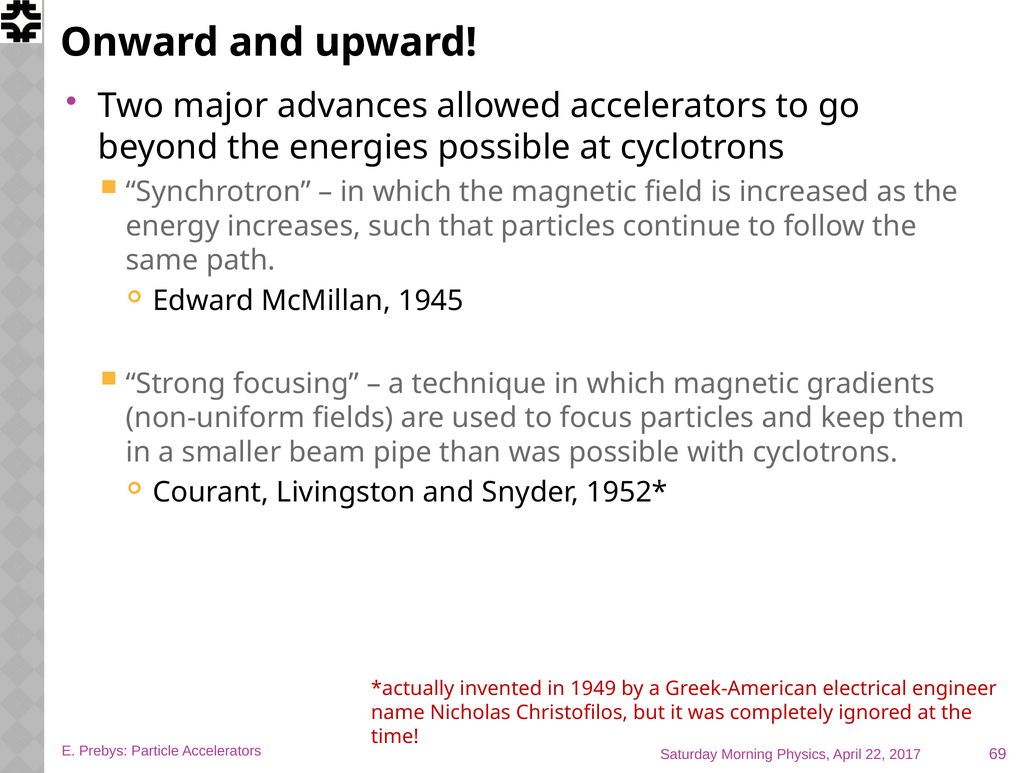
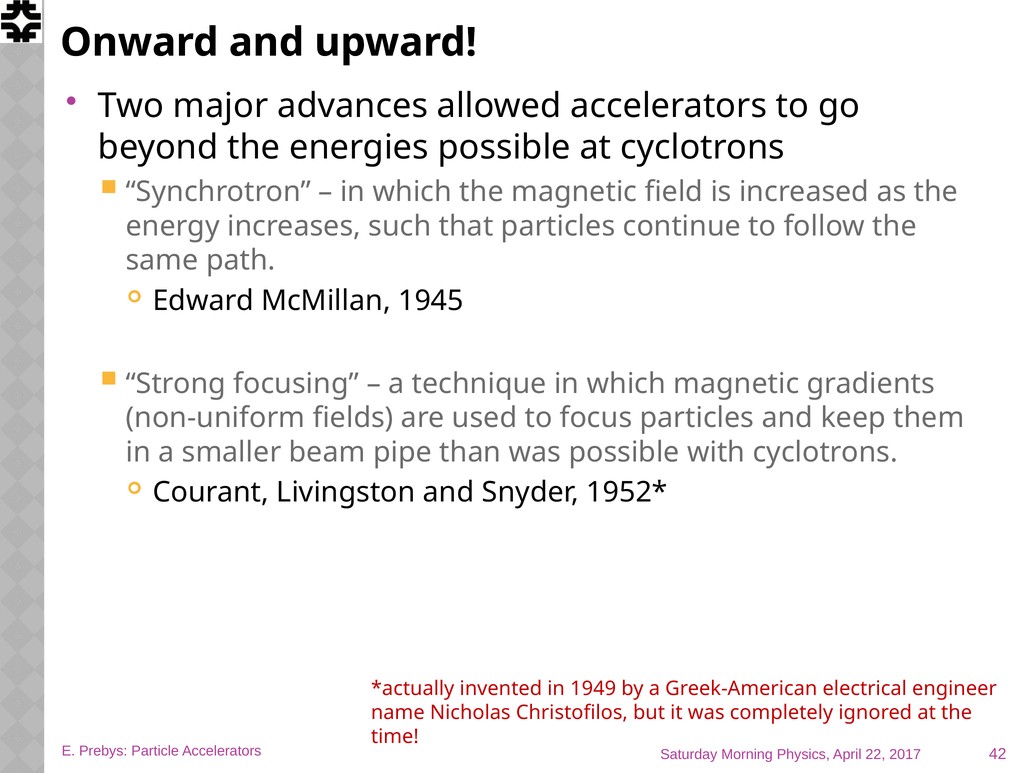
69: 69 -> 42
